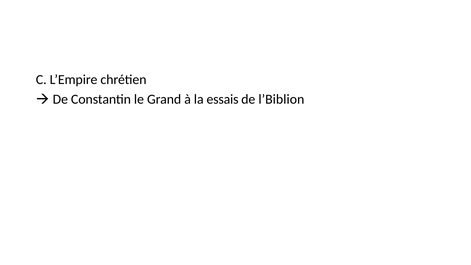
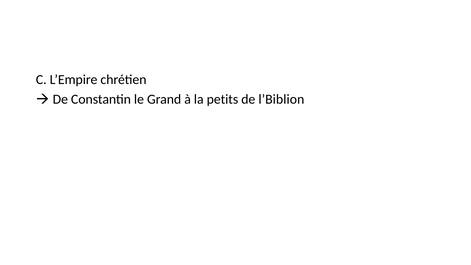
essais: essais -> petits
